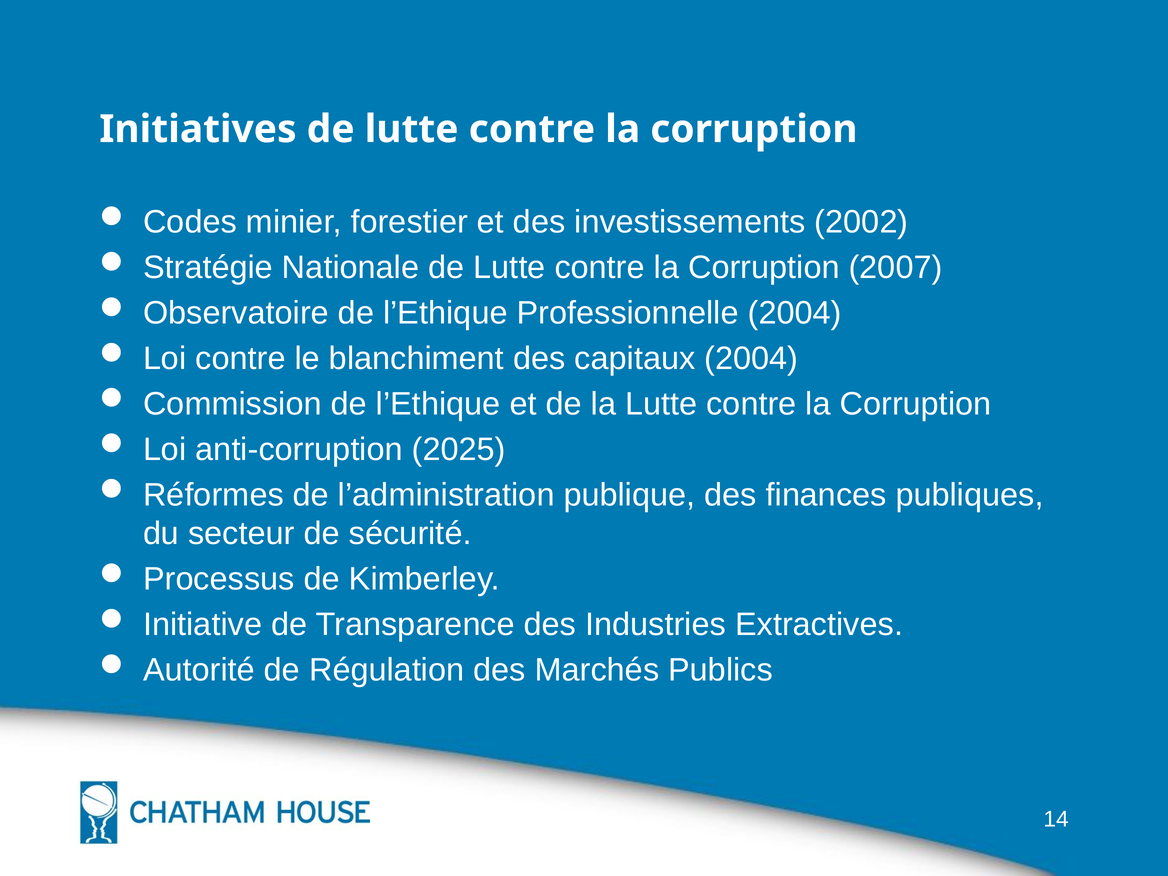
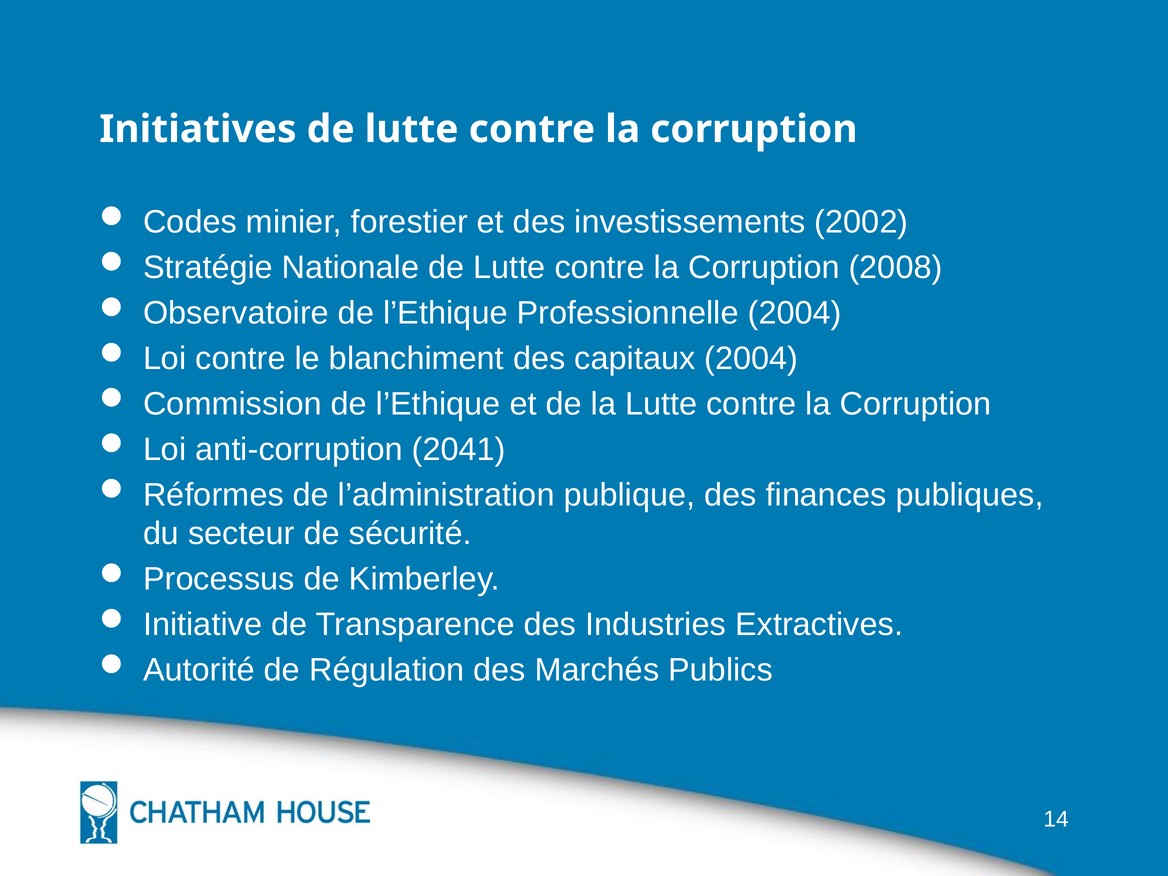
2007: 2007 -> 2008
2025: 2025 -> 2041
